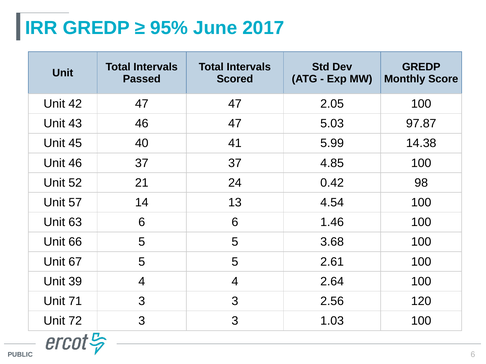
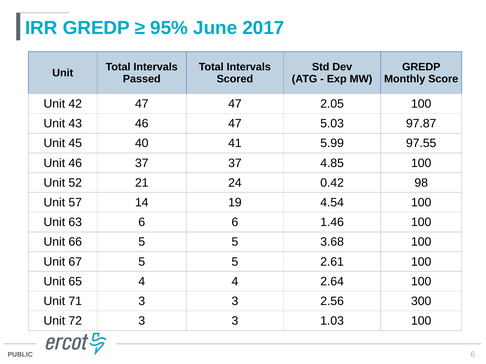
14.38: 14.38 -> 97.55
13: 13 -> 19
39: 39 -> 65
120: 120 -> 300
